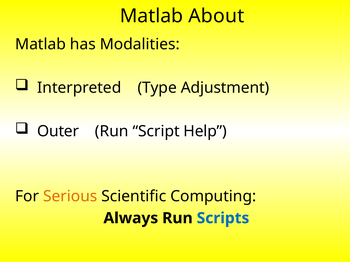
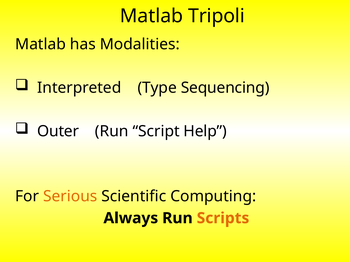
About: About -> Tripoli
Adjustment: Adjustment -> Sequencing
Scripts colour: blue -> orange
